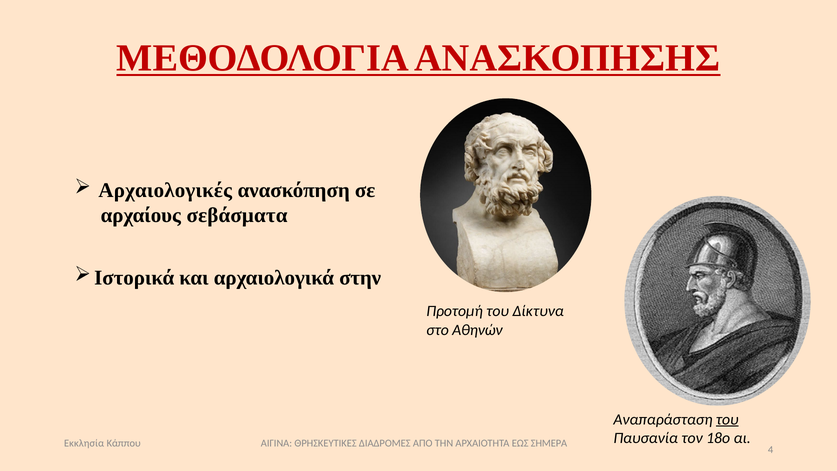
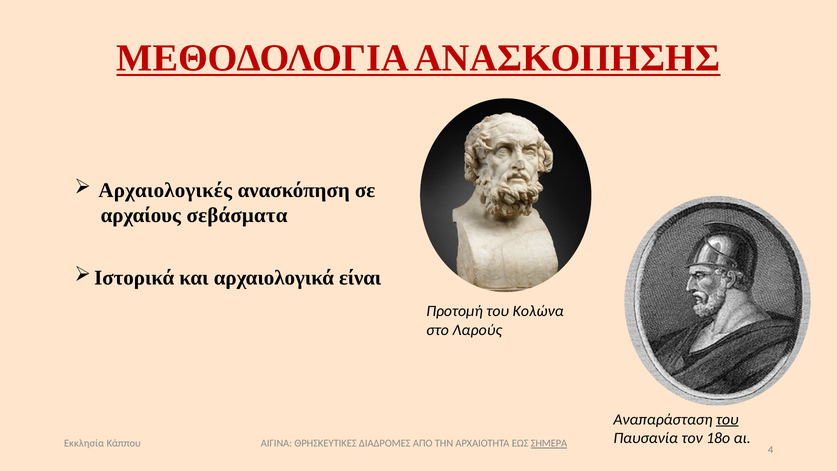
στην: στην -> είναι
Δίκτυνα: Δίκτυνα -> Κολώνα
Αθηνών: Αθηνών -> Λαρούς
ΣΗΜΕΡΑ underline: none -> present
